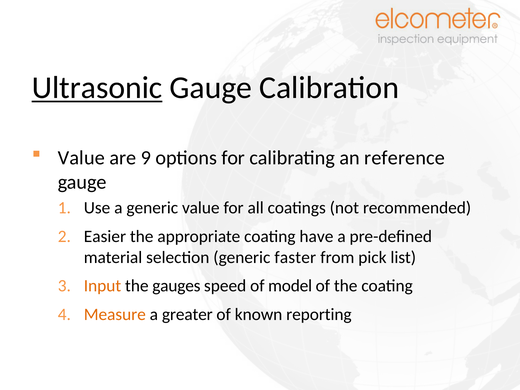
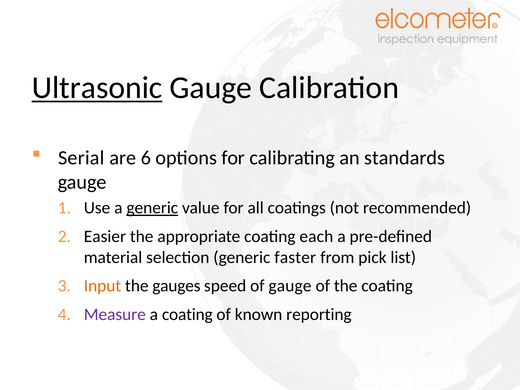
Value at (81, 158): Value -> Serial
9: 9 -> 6
reference: reference -> standards
generic at (152, 208) underline: none -> present
have: have -> each
of model: model -> gauge
Measure colour: orange -> purple
a greater: greater -> coating
